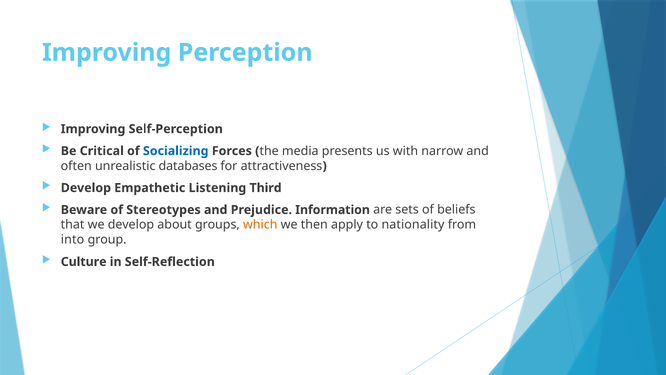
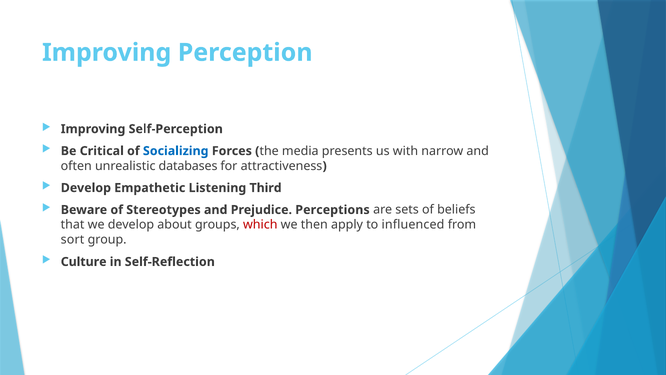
Information: Information -> Perceptions
which colour: orange -> red
nationality: nationality -> influenced
into: into -> sort
